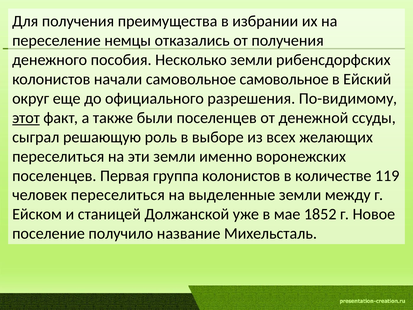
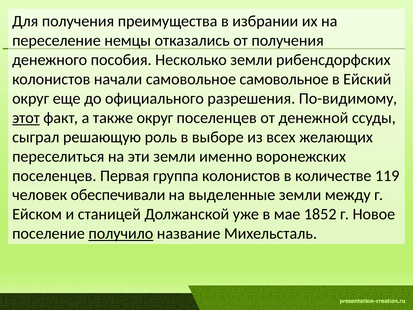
также были: были -> округ
человек переселиться: переселиться -> обеспечивали
получило underline: none -> present
